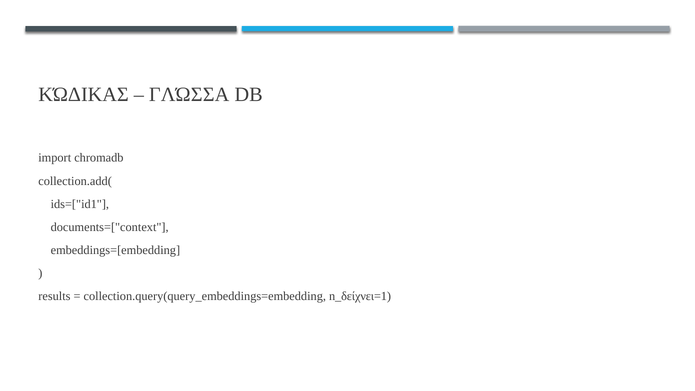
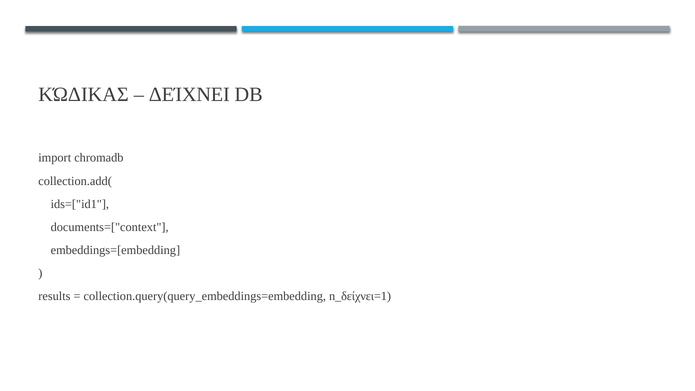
ΓΛΏΣΣΑ: ΓΛΏΣΣΑ -> ΔΕΊΧΝΕΙ
